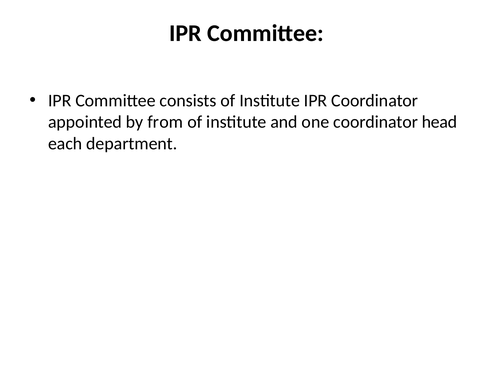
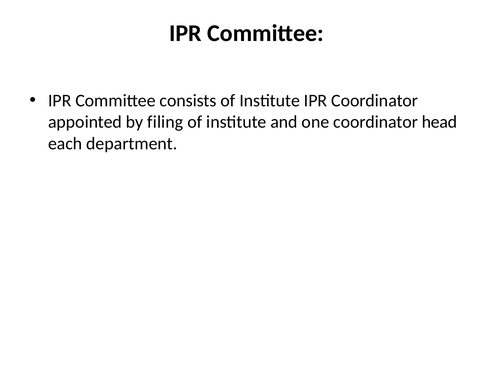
from: from -> filing
